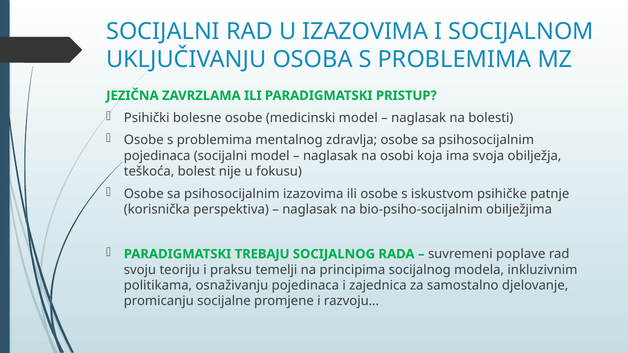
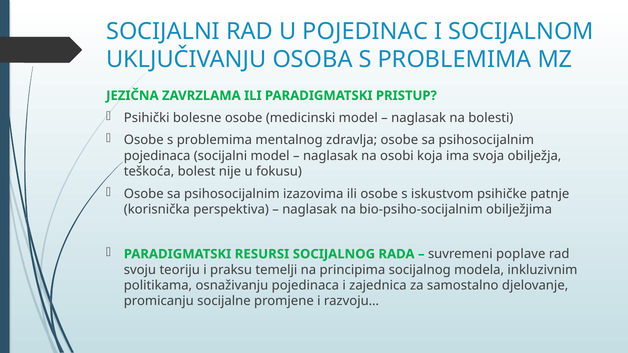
U IZAZOVIMA: IZAZOVIMA -> POJEDINAC
TREBAJU: TREBAJU -> RESURSI
